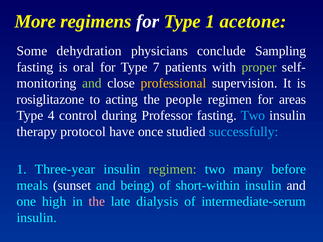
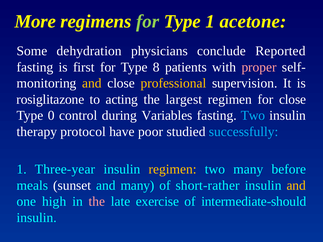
for at (148, 22) colour: white -> light green
Sampling: Sampling -> Reported
oral: oral -> first
7: 7 -> 8
proper colour: light green -> pink
and at (92, 83) colour: light green -> yellow
people: people -> largest
for areas: areas -> close
4: 4 -> 0
Professor: Professor -> Variables
once: once -> poor
regimen at (173, 169) colour: light green -> yellow
and being: being -> many
short-within: short-within -> short-rather
and at (296, 186) colour: white -> yellow
dialysis: dialysis -> exercise
intermediate-serum: intermediate-serum -> intermediate-should
